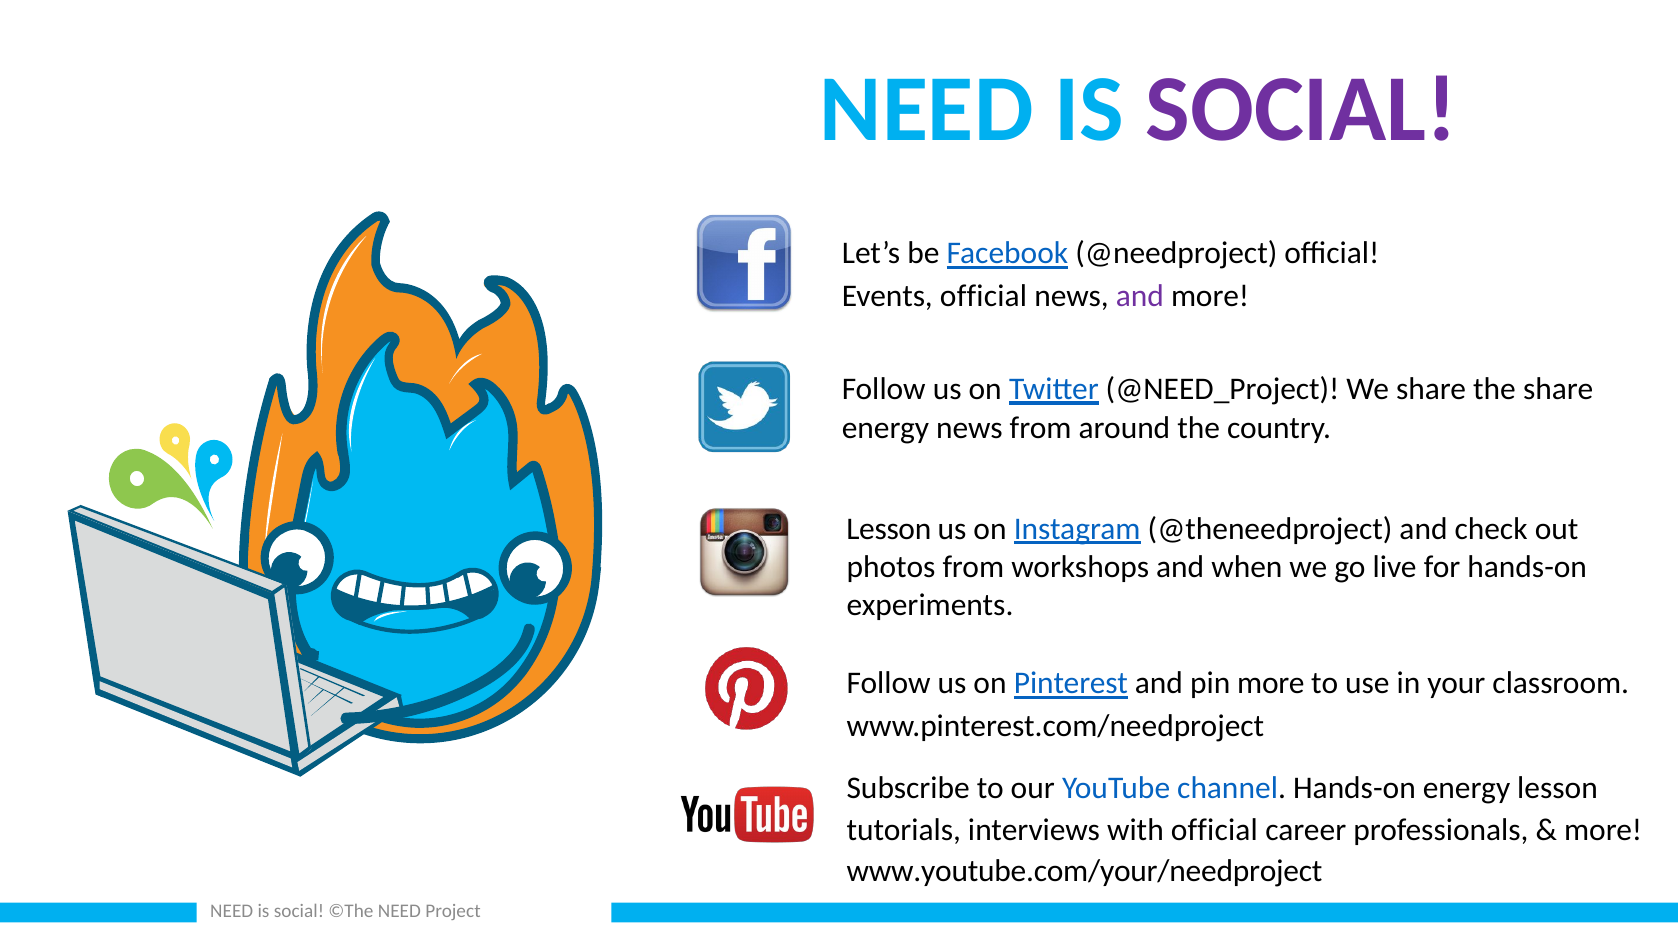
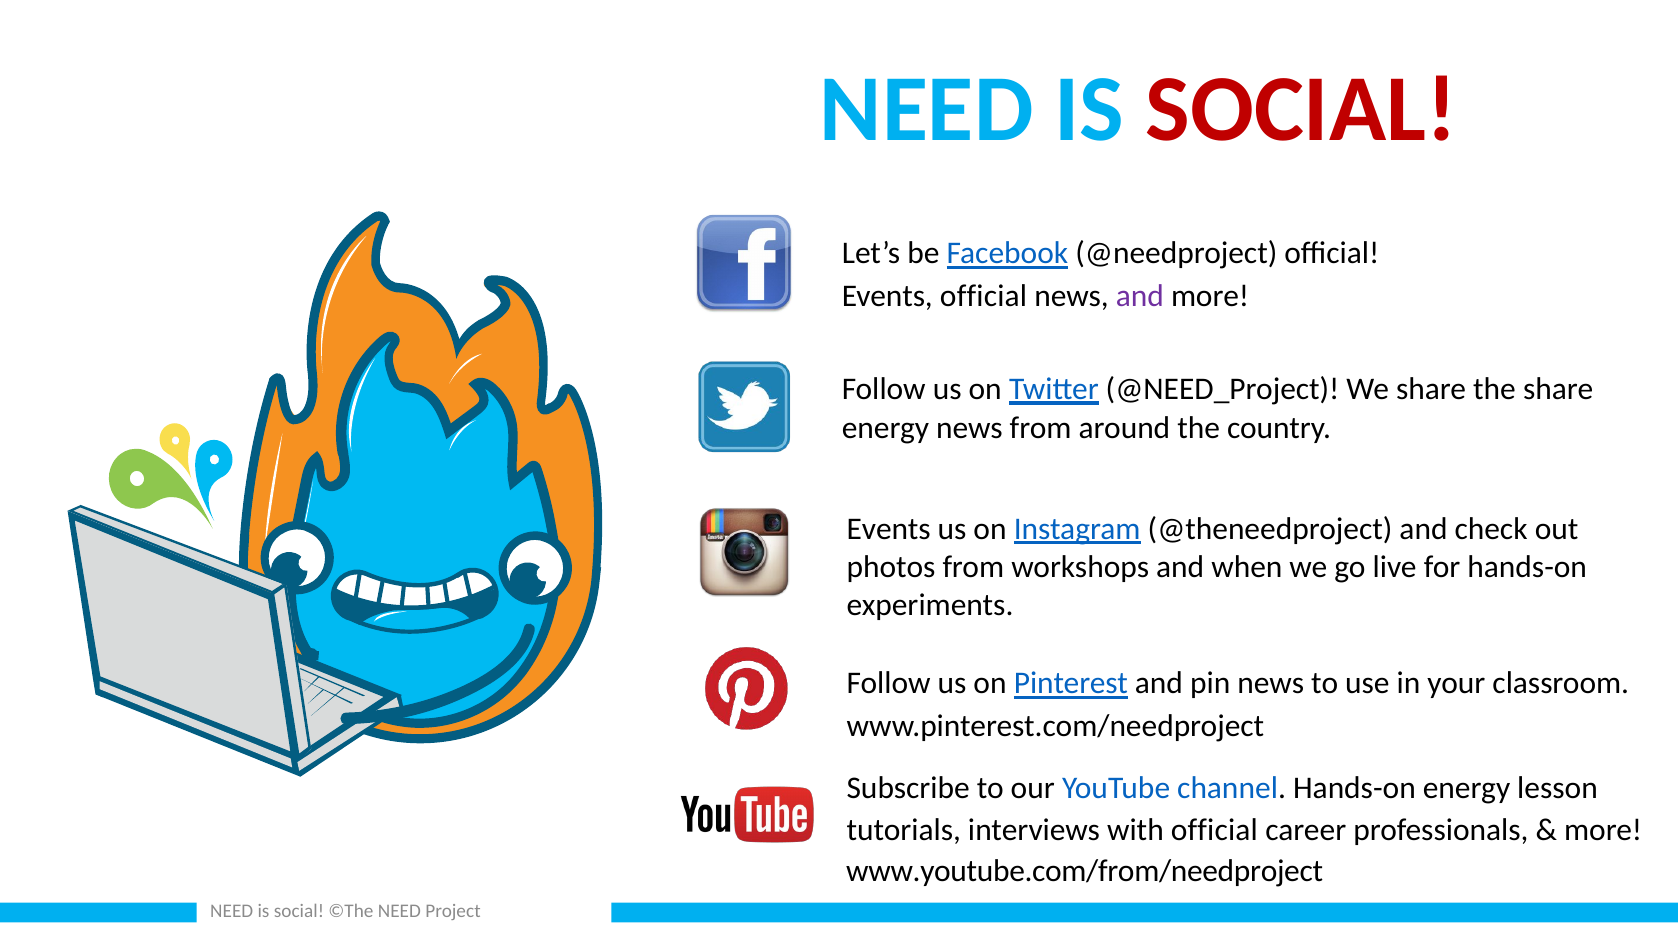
SOCIAL at (1301, 109) colour: purple -> red
Lesson at (889, 529): Lesson -> Events
pin more: more -> news
www.youtube.com/your/needproject: www.youtube.com/your/needproject -> www.youtube.com/from/needproject
